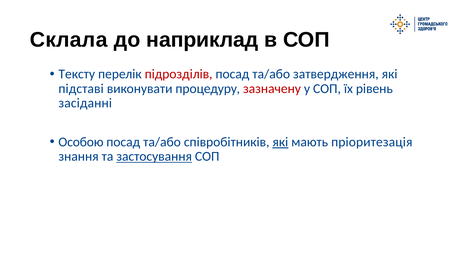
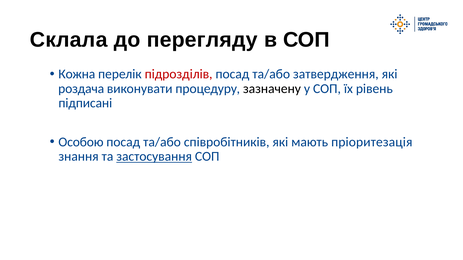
наприклад: наприклад -> перегляду
Тексту: Тексту -> Кожна
підставі: підставі -> роздача
зазначену colour: red -> black
засіданні: засіданні -> підписані
які at (280, 142) underline: present -> none
